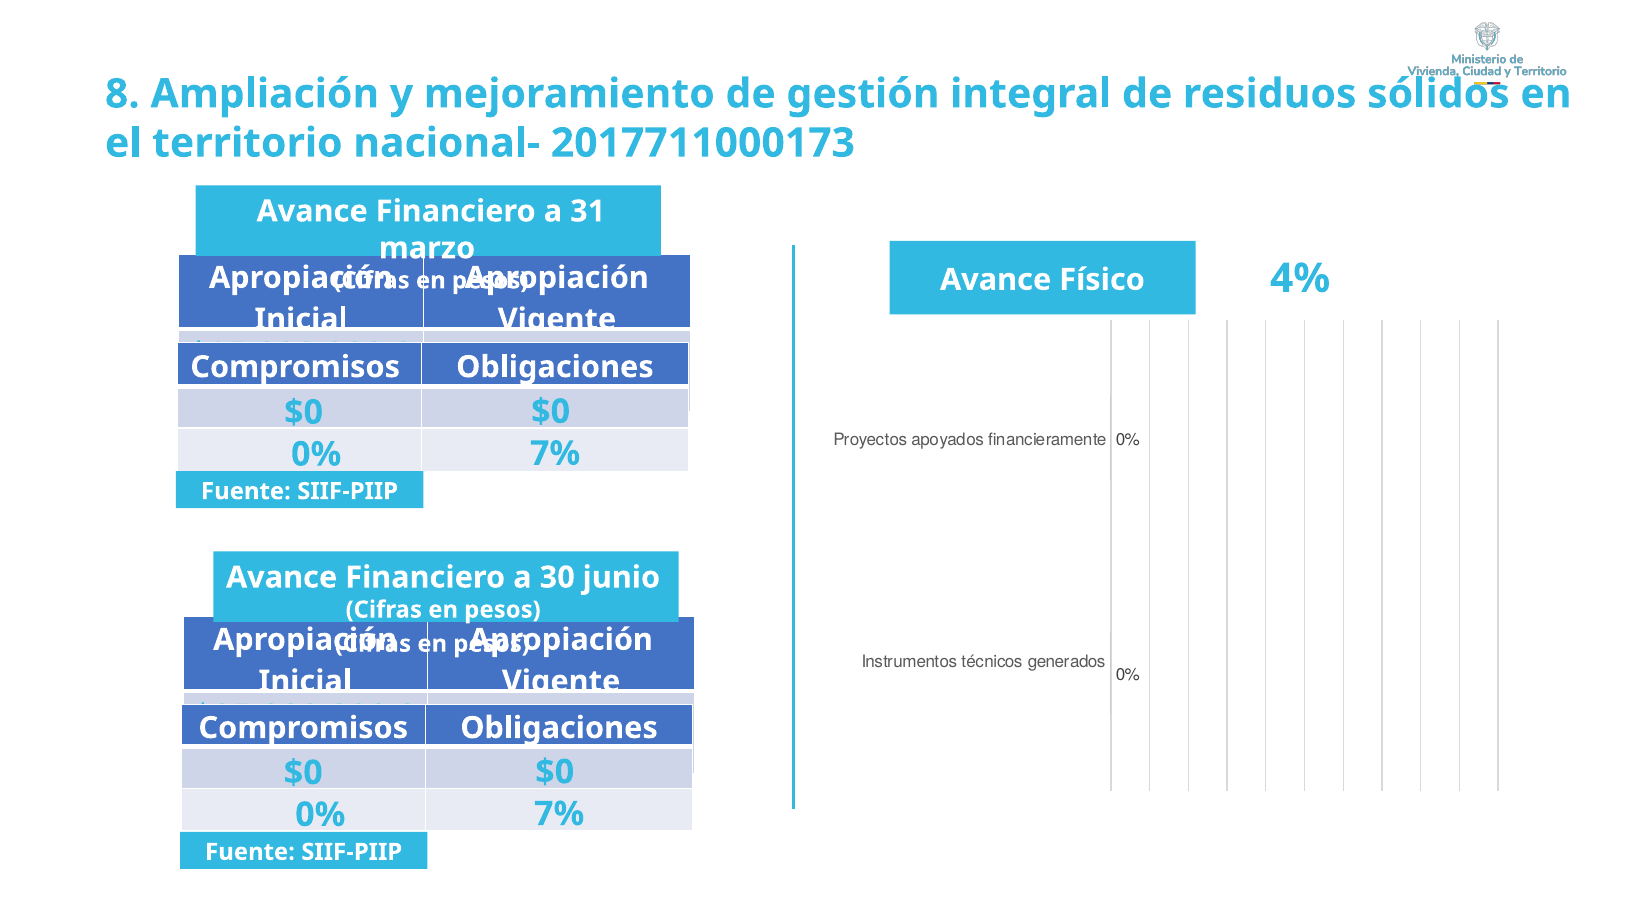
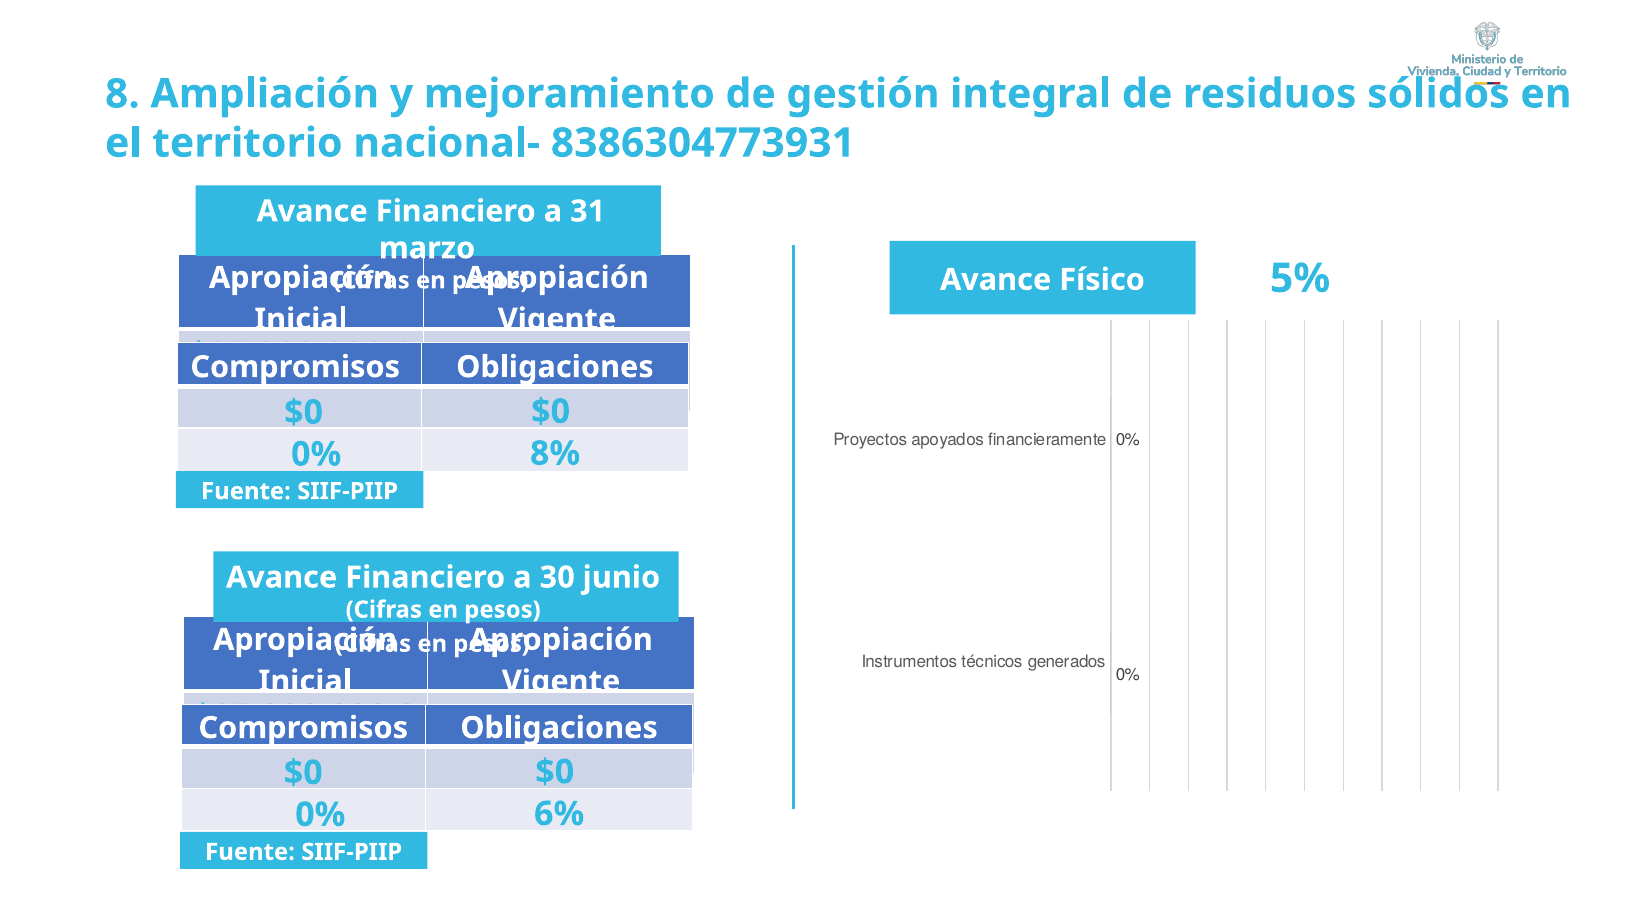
2017711000173: 2017711000173 -> 8386304773931
4%: 4% -> 5%
7% at (555, 453): 7% -> 8%
7% at (559, 814): 7% -> 6%
